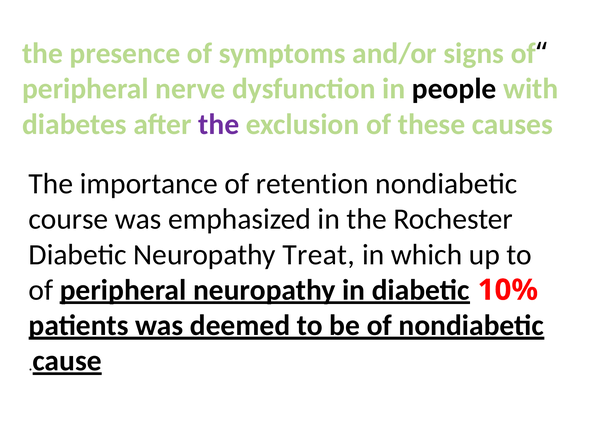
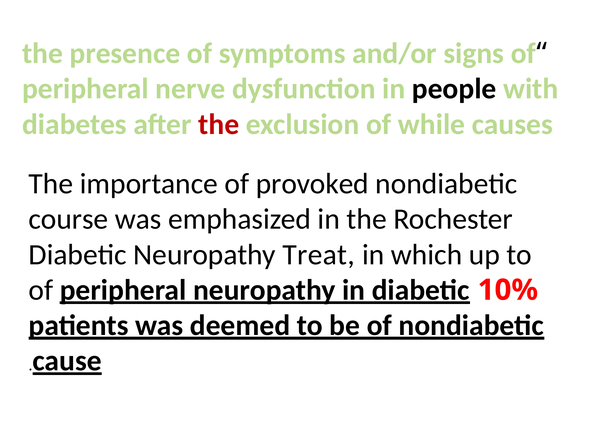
the at (219, 124) colour: purple -> red
these: these -> while
retention: retention -> provoked
